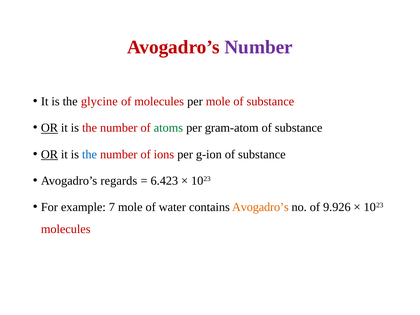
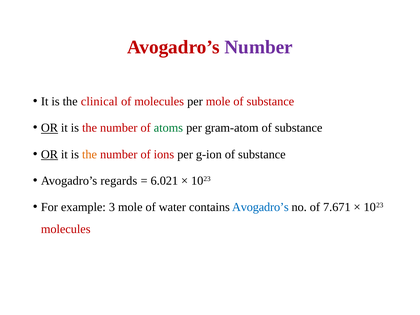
glycine: glycine -> clinical
the at (90, 154) colour: blue -> orange
6.423: 6.423 -> 6.021
7: 7 -> 3
Avogadro’s at (260, 207) colour: orange -> blue
9.926: 9.926 -> 7.671
